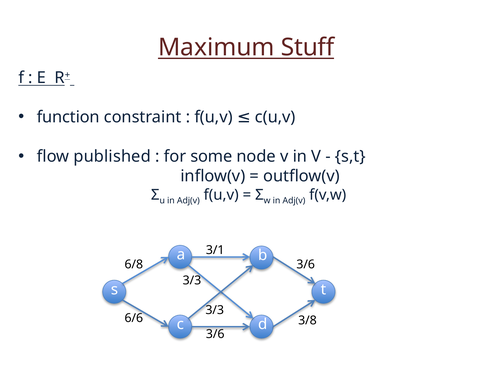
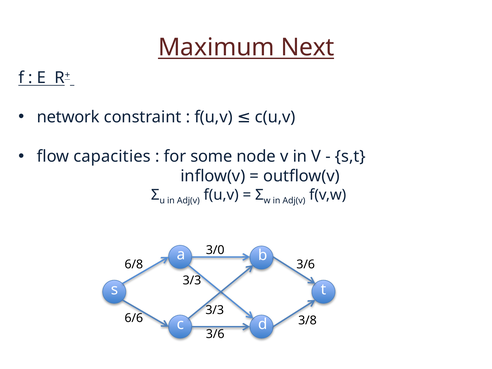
Stuff: Stuff -> Next
function: function -> network
published: published -> capacities
3/1: 3/1 -> 3/0
